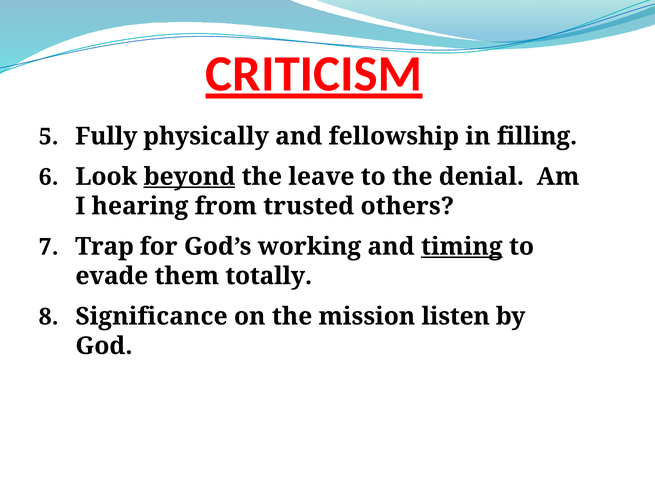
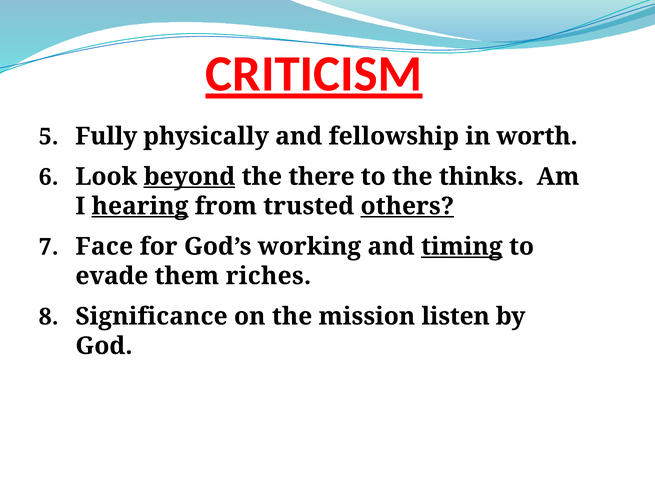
filling: filling -> worth
leave: leave -> there
denial: denial -> thinks
hearing underline: none -> present
others underline: none -> present
Trap: Trap -> Face
totally: totally -> riches
